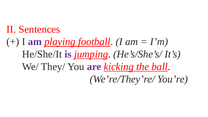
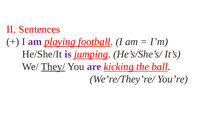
They/ underline: none -> present
